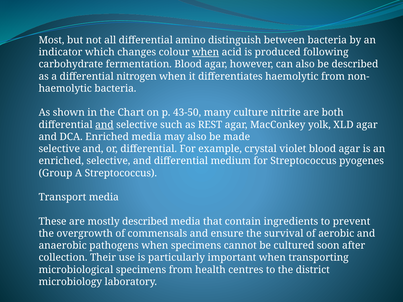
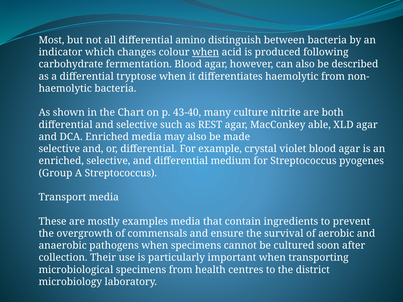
nitrogen: nitrogen -> tryptose
43-50: 43-50 -> 43-40
and at (104, 125) underline: present -> none
yolk: yolk -> able
mostly described: described -> examples
